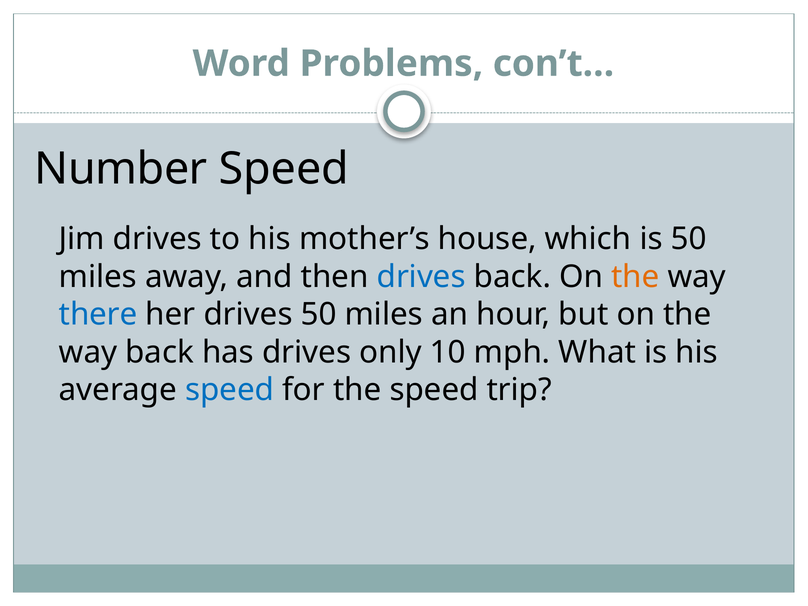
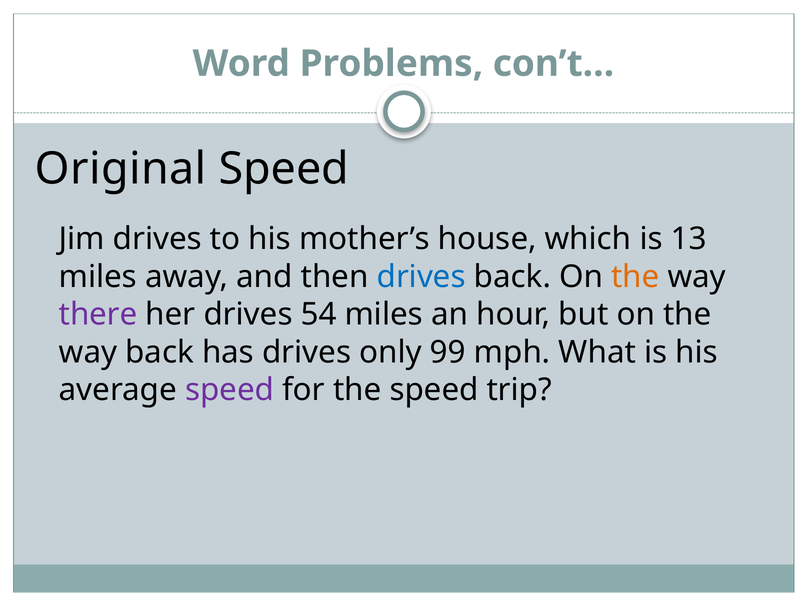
Number: Number -> Original
is 50: 50 -> 13
there colour: blue -> purple
drives 50: 50 -> 54
10: 10 -> 99
speed at (230, 390) colour: blue -> purple
